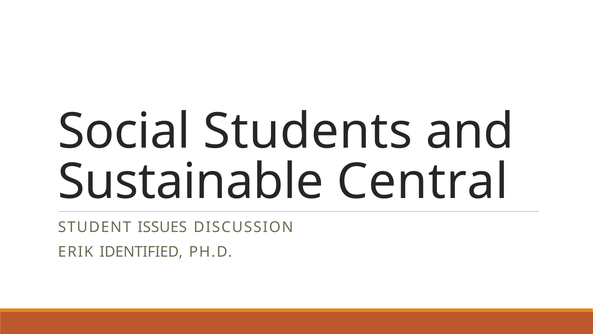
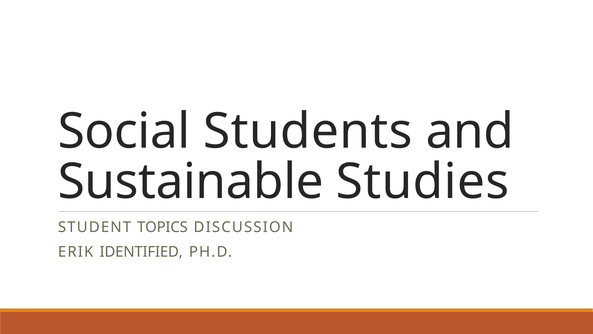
Central: Central -> Studies
ISSUES: ISSUES -> TOPICS
